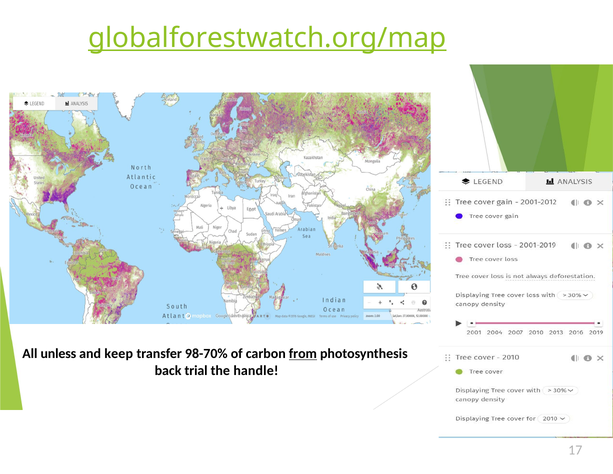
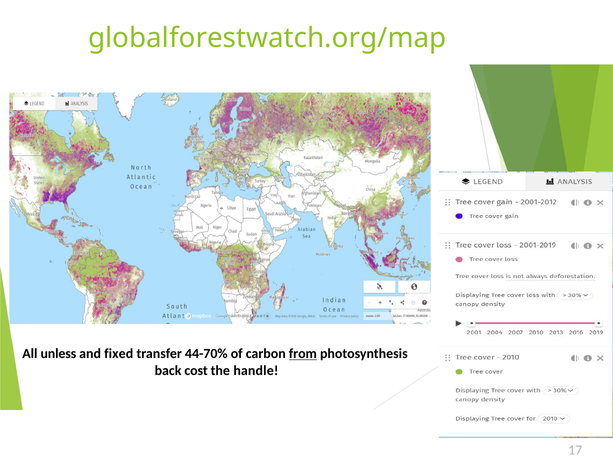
globalforestwatch.org/map underline: present -> none
keep: keep -> fixed
98-70%: 98-70% -> 44-70%
trial: trial -> cost
